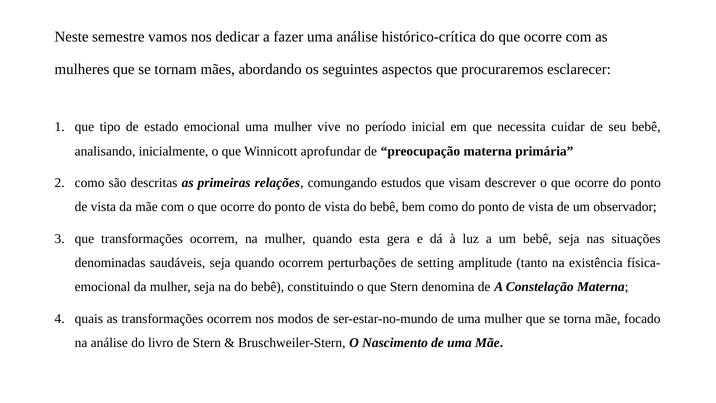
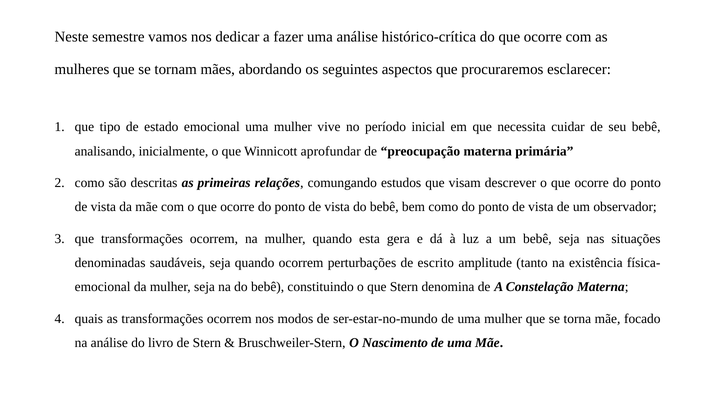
setting: setting -> escrito
